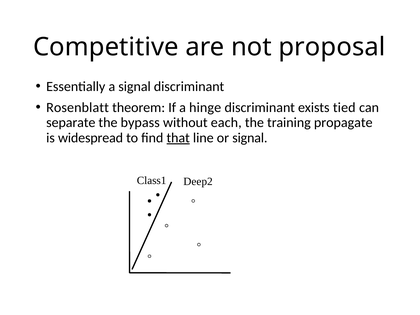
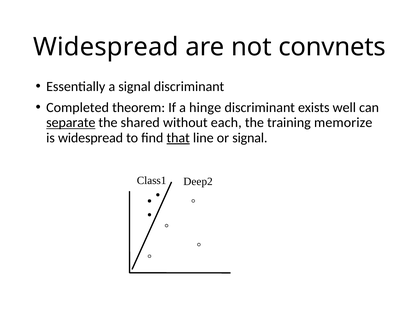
Competitive at (106, 47): Competitive -> Widespread
proposal: proposal -> convnets
Rosenblatt: Rosenblatt -> Completed
tied: tied -> well
separate underline: none -> present
bypass: bypass -> shared
propagate: propagate -> memorize
